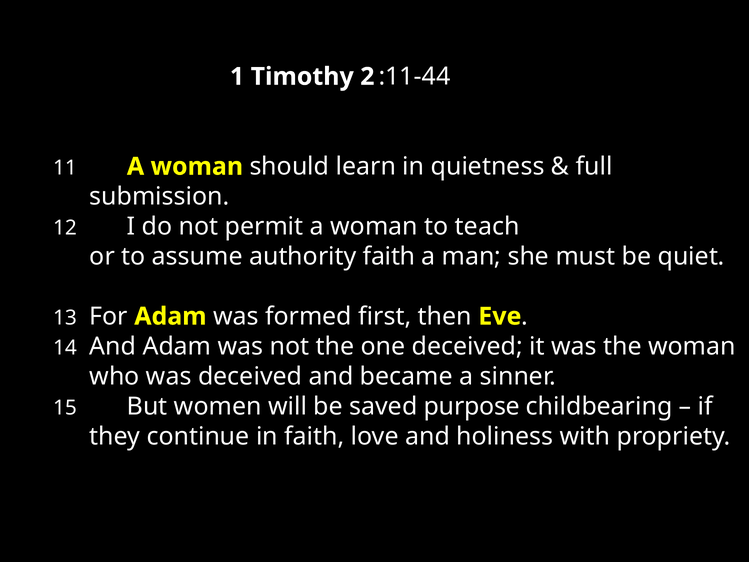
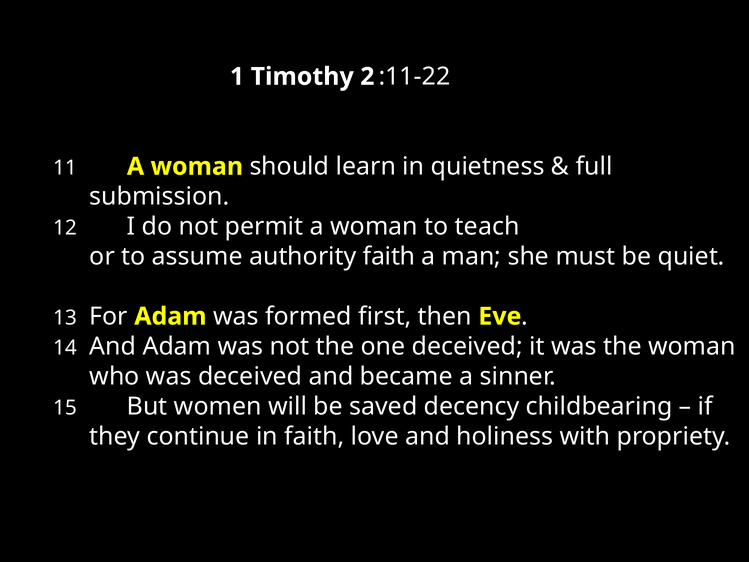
:11-44: :11-44 -> :11-22
purpose: purpose -> decency
